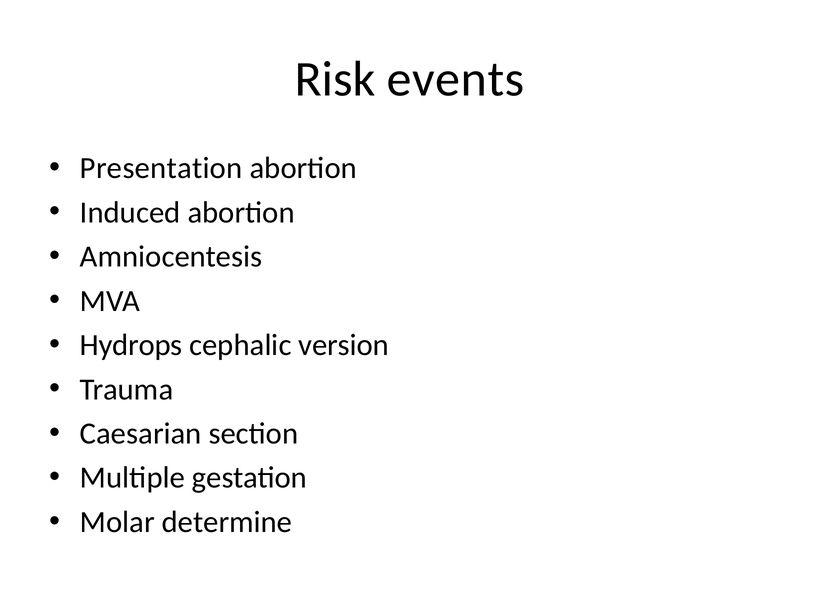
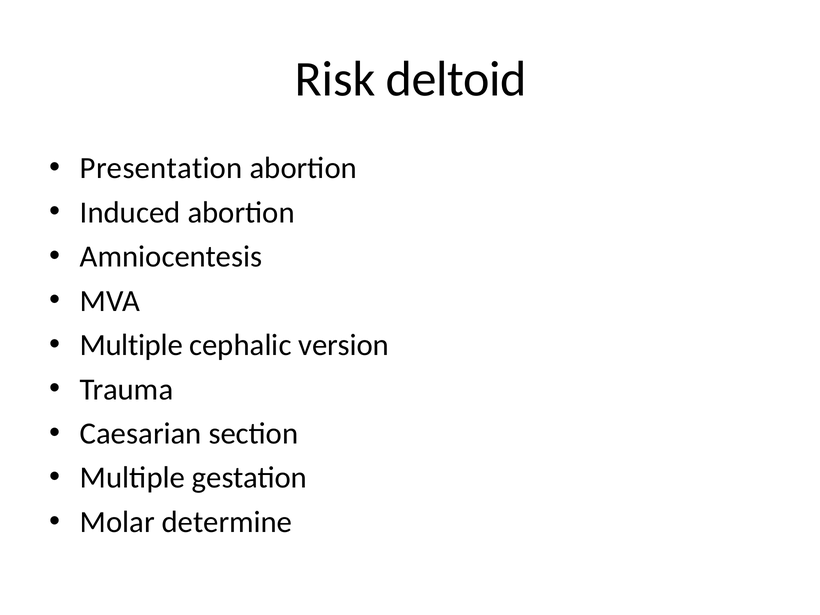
events: events -> deltoid
Hydrops at (131, 345): Hydrops -> Multiple
